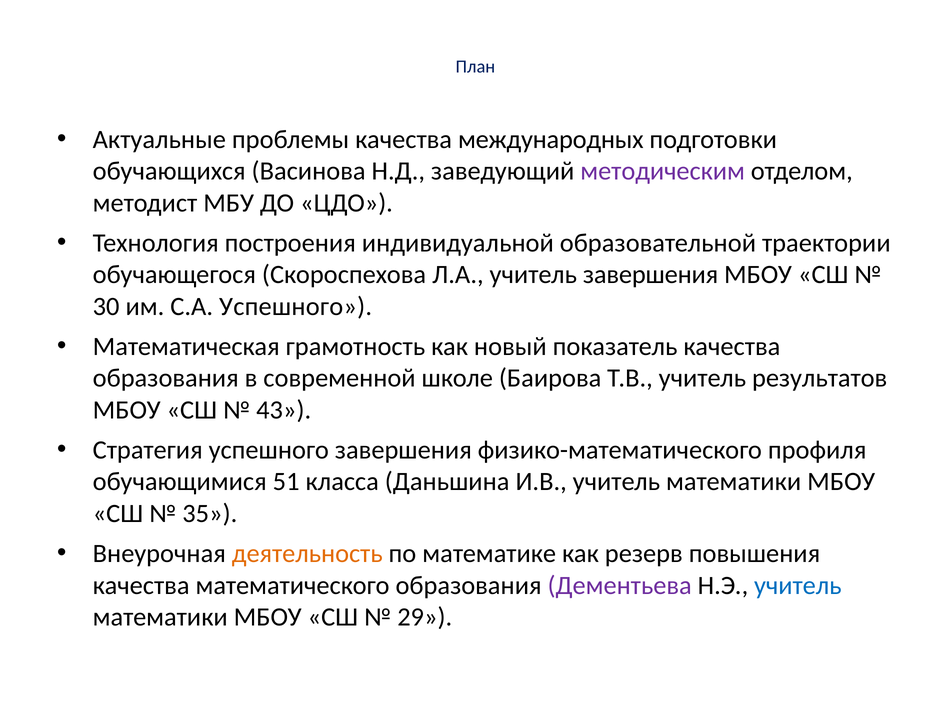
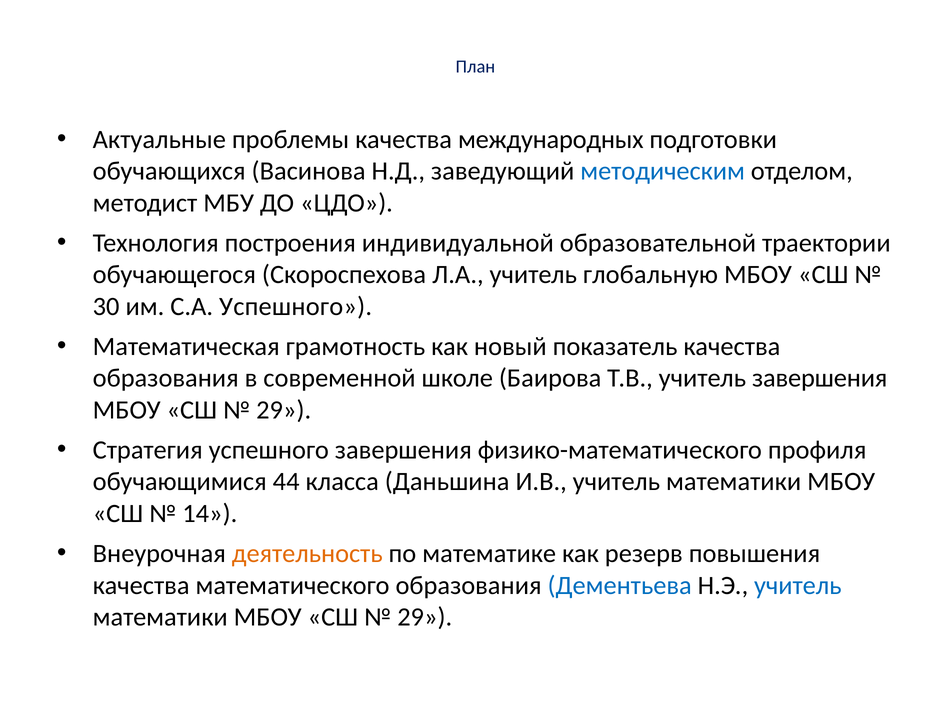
методическим colour: purple -> blue
учитель завершения: завершения -> глобальную
учитель результатов: результатов -> завершения
43 at (284, 410): 43 -> 29
51: 51 -> 44
35: 35 -> 14
Дементьева colour: purple -> blue
